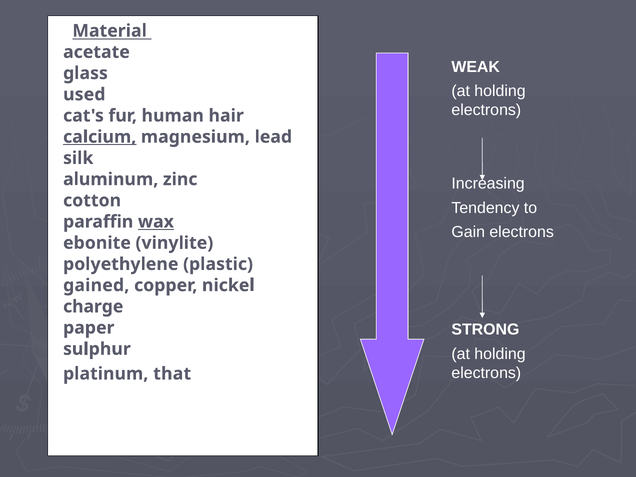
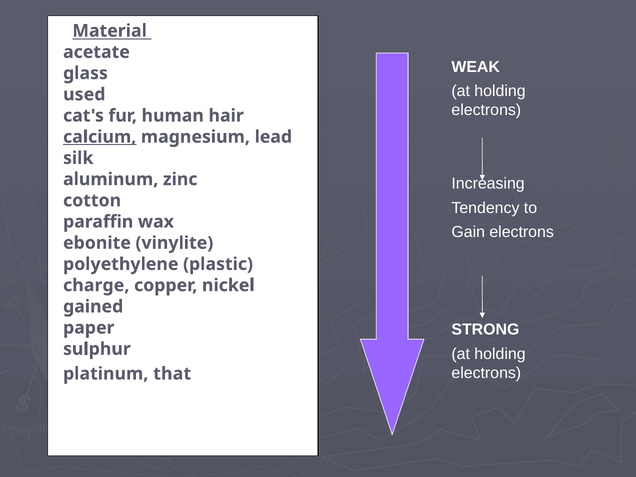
wax underline: present -> none
gained: gained -> charge
charge: charge -> gained
